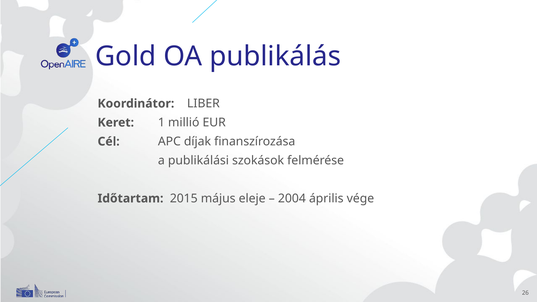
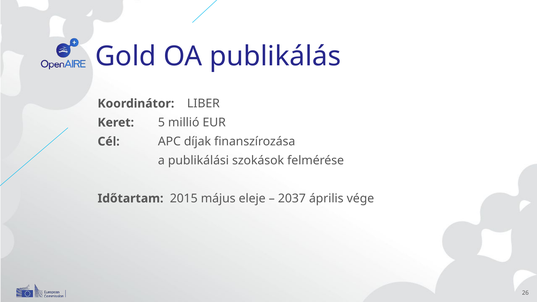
1: 1 -> 5
2004: 2004 -> 2037
